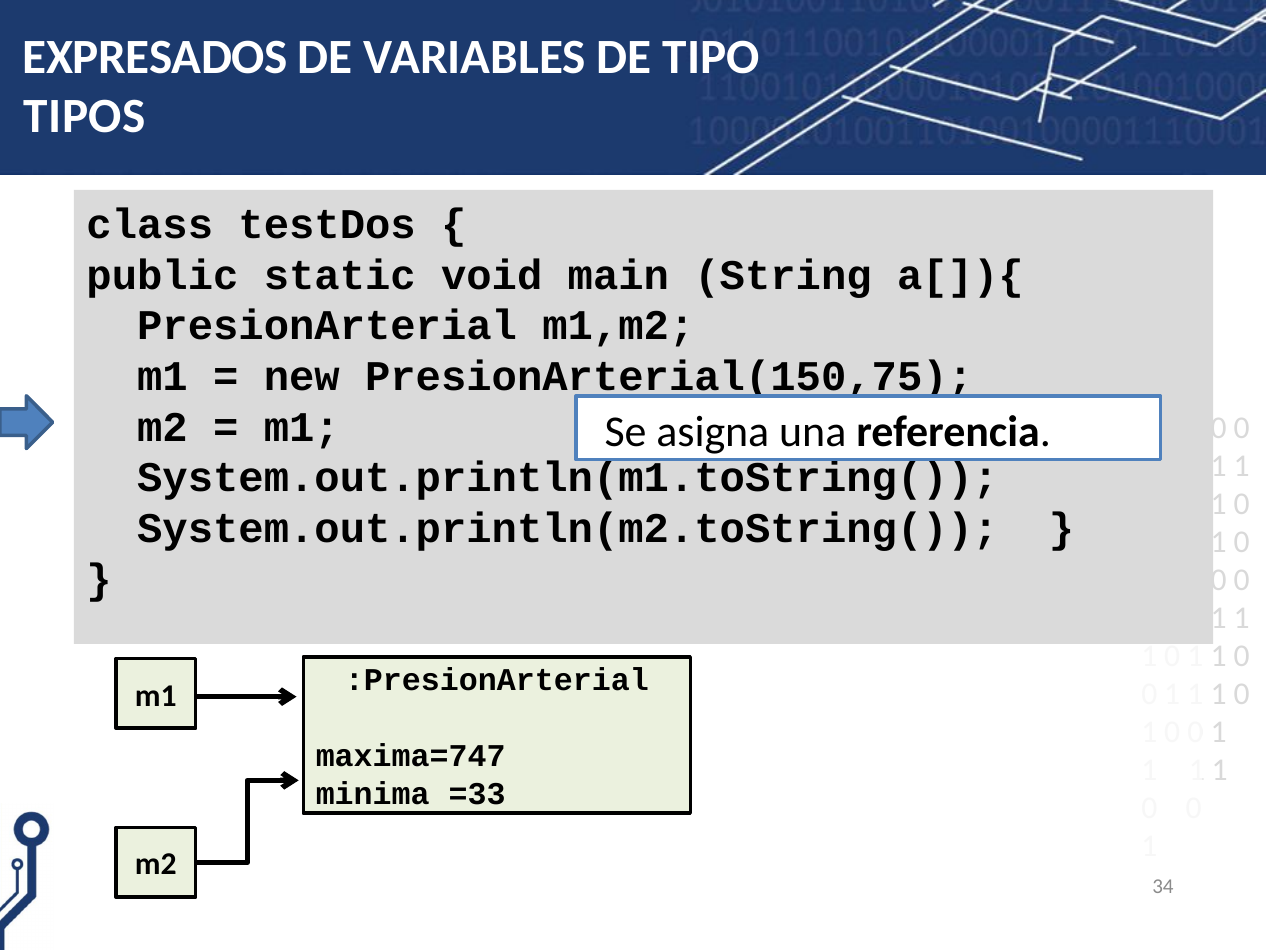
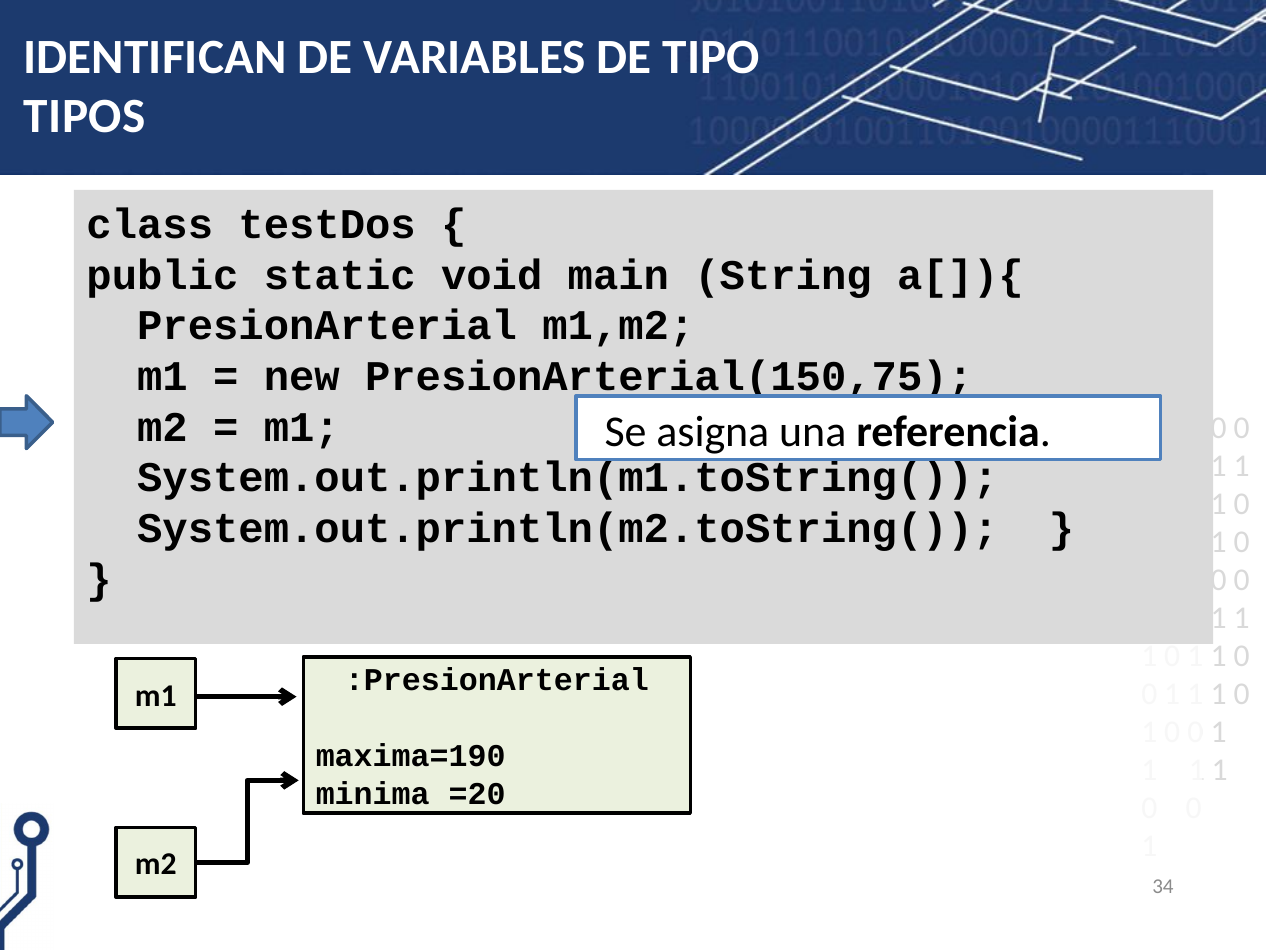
EXPRESADOS: EXPRESADOS -> IDENTIFICAN
maxima=747: maxima=747 -> maxima=190
=33: =33 -> =20
